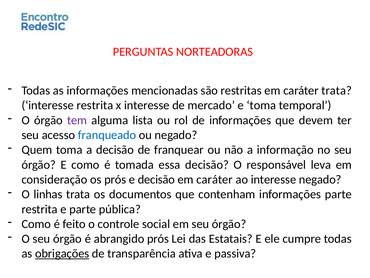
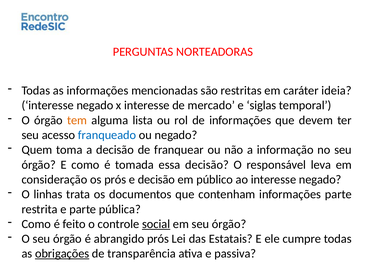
caráter trata: trata -> ideia
restrita at (95, 105): restrita -> negado
e toma: toma -> siglas
tem colour: purple -> orange
caráter at (215, 179): caráter -> público
social underline: none -> present
